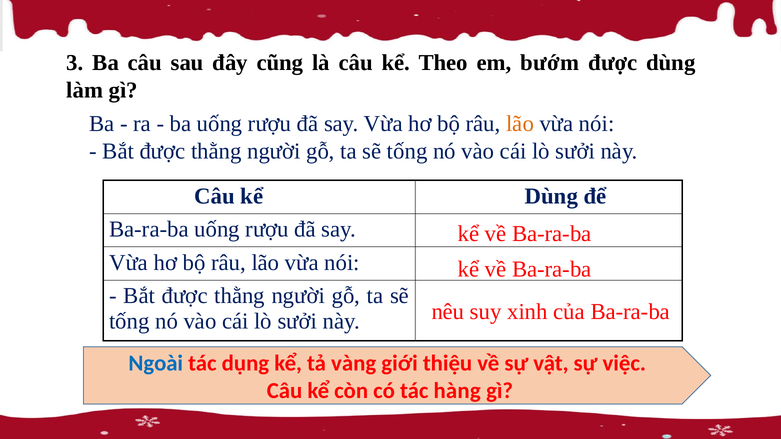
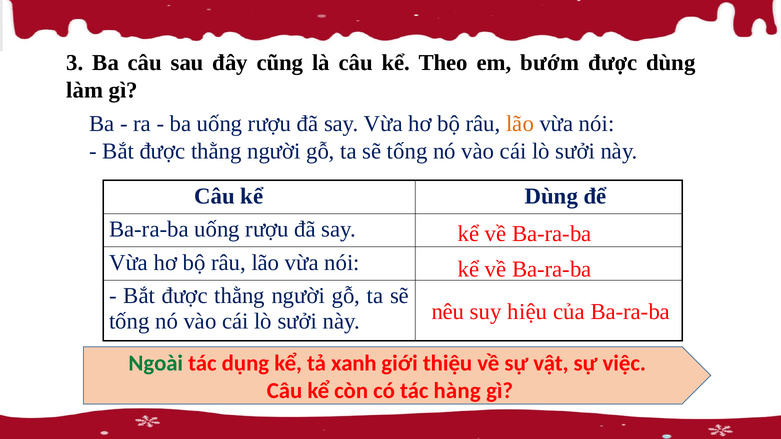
xinh: xinh -> hiệu
Ngoài colour: blue -> green
vàng: vàng -> xanh
